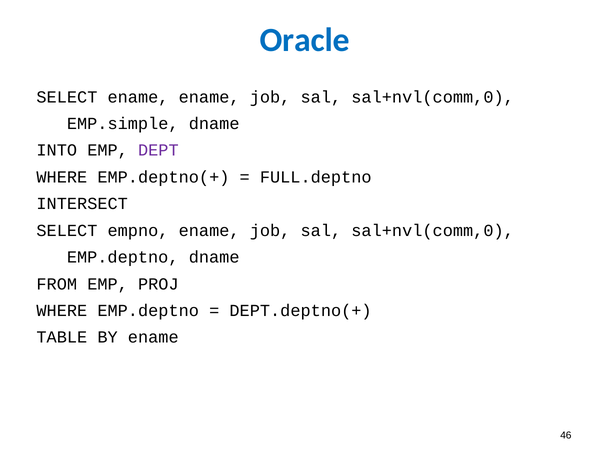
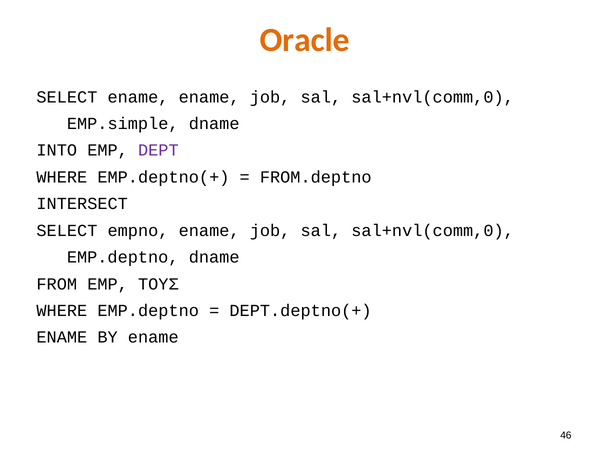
Oracle colour: blue -> orange
FULL.deptno: FULL.deptno -> FROM.deptno
PROJ: PROJ -> ΤΟΥΣ
TABLE at (62, 337): TABLE -> ENAME
